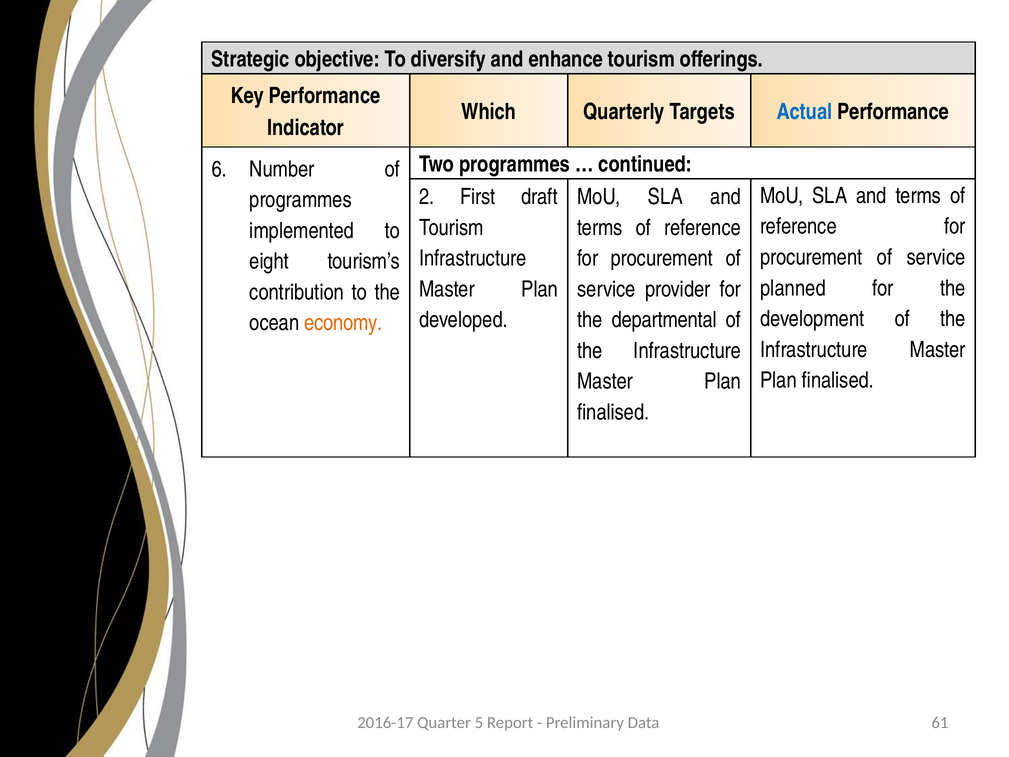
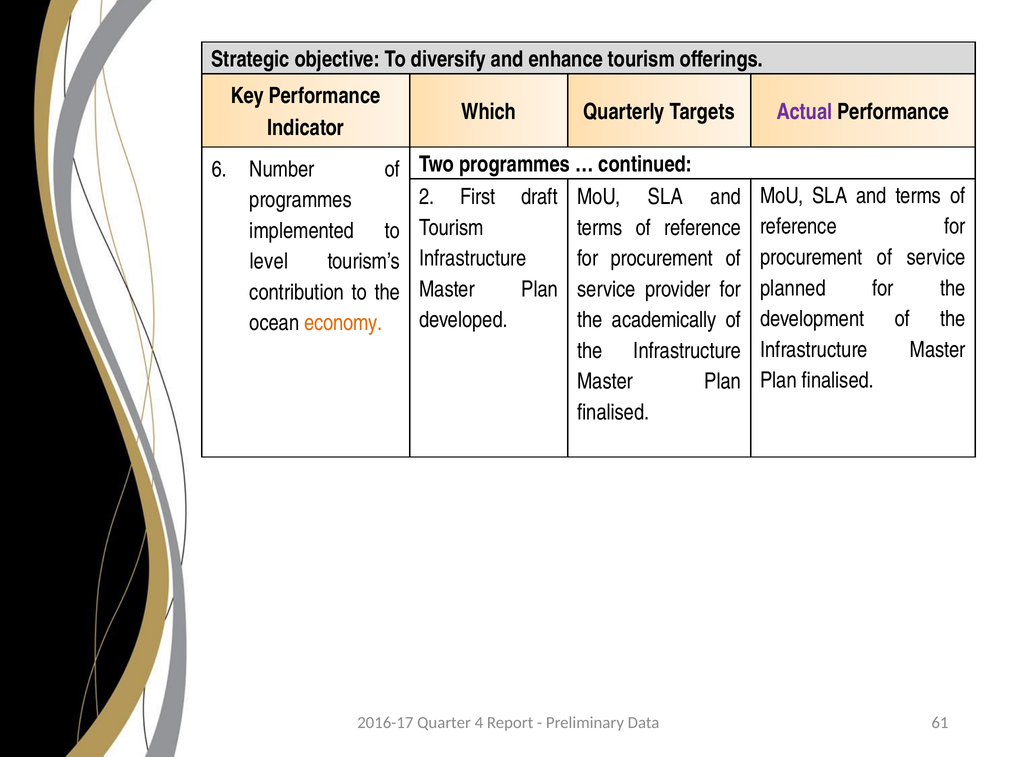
Actual colour: blue -> purple
eight: eight -> level
departmental: departmental -> academically
5: 5 -> 4
